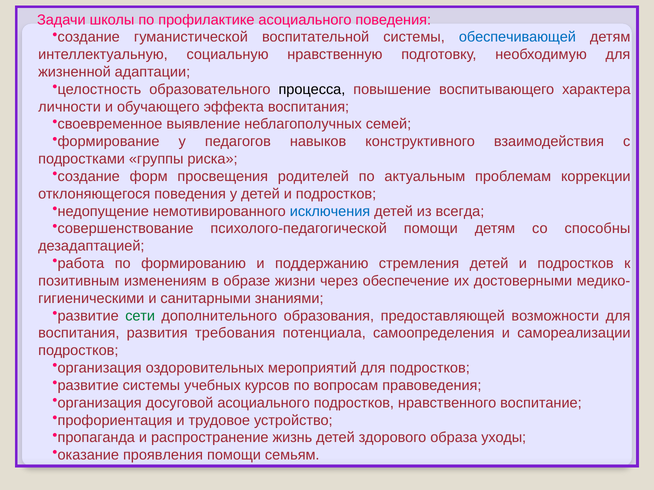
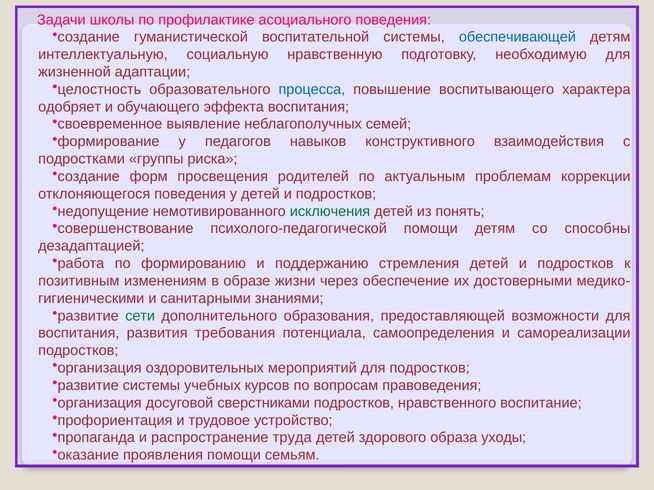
процесса colour: black -> blue
личности: личности -> одобряет
исключения colour: blue -> green
всегда: всегда -> понять
досуговой асоциального: асоциального -> сверстниками
жизнь: жизнь -> труда
